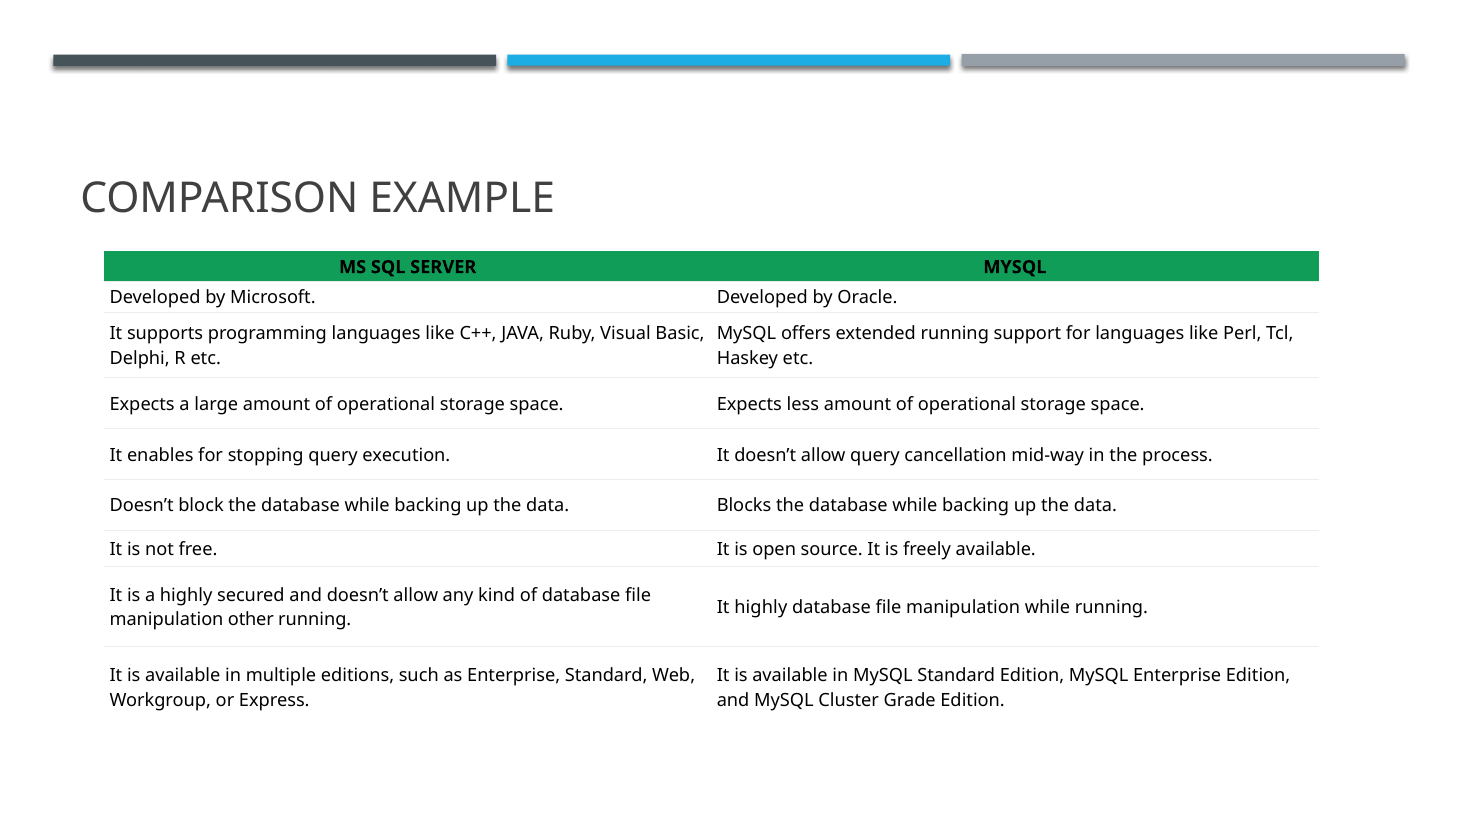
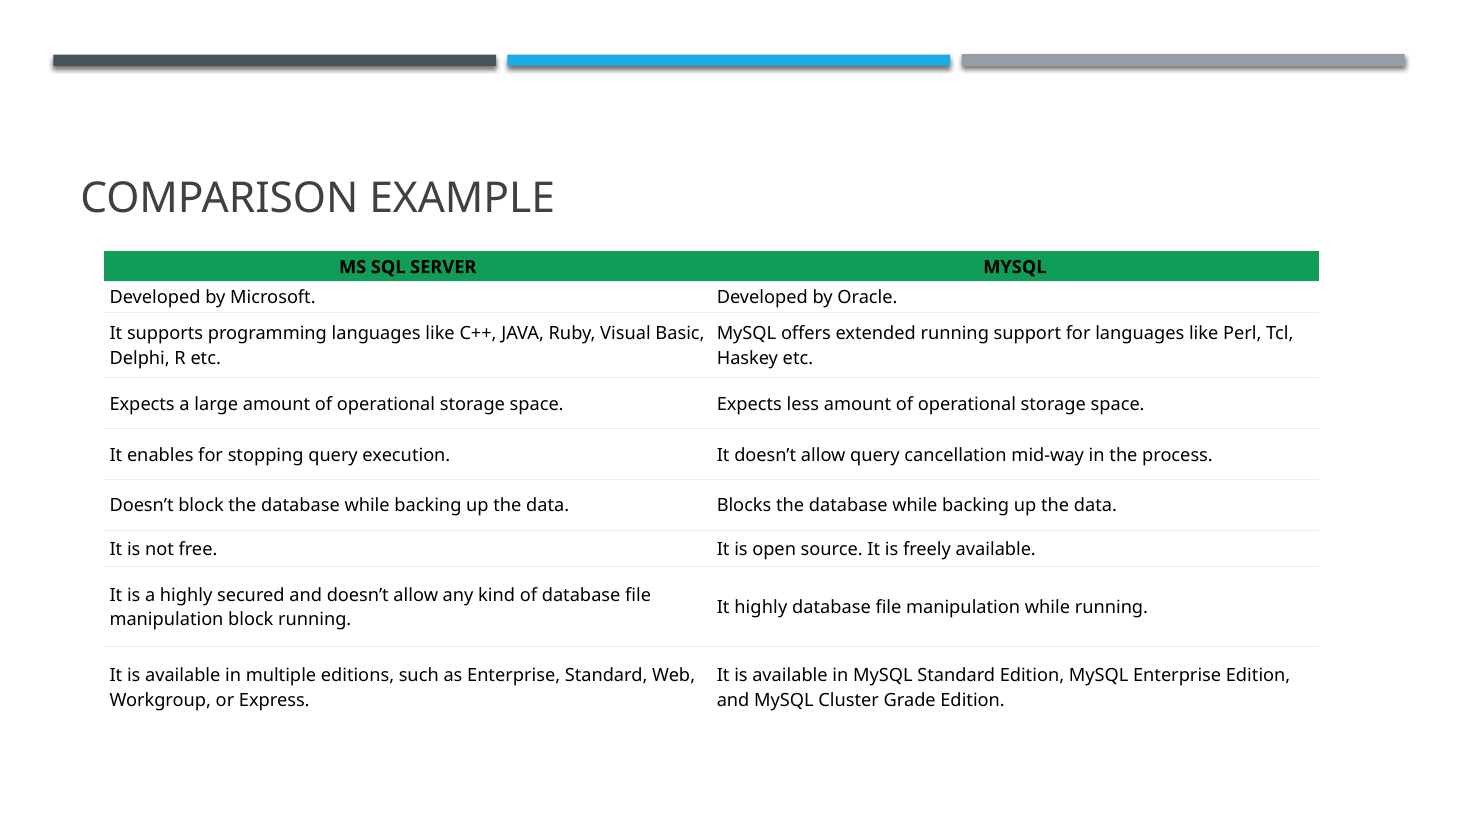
manipulation other: other -> block
